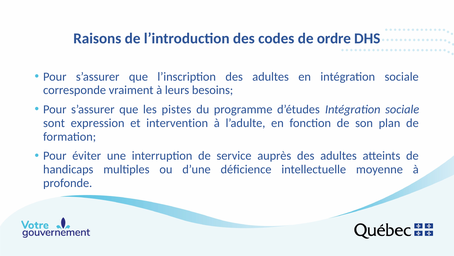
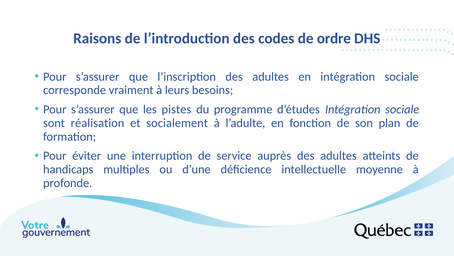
expression: expression -> réalisation
intervention: intervention -> socialement
